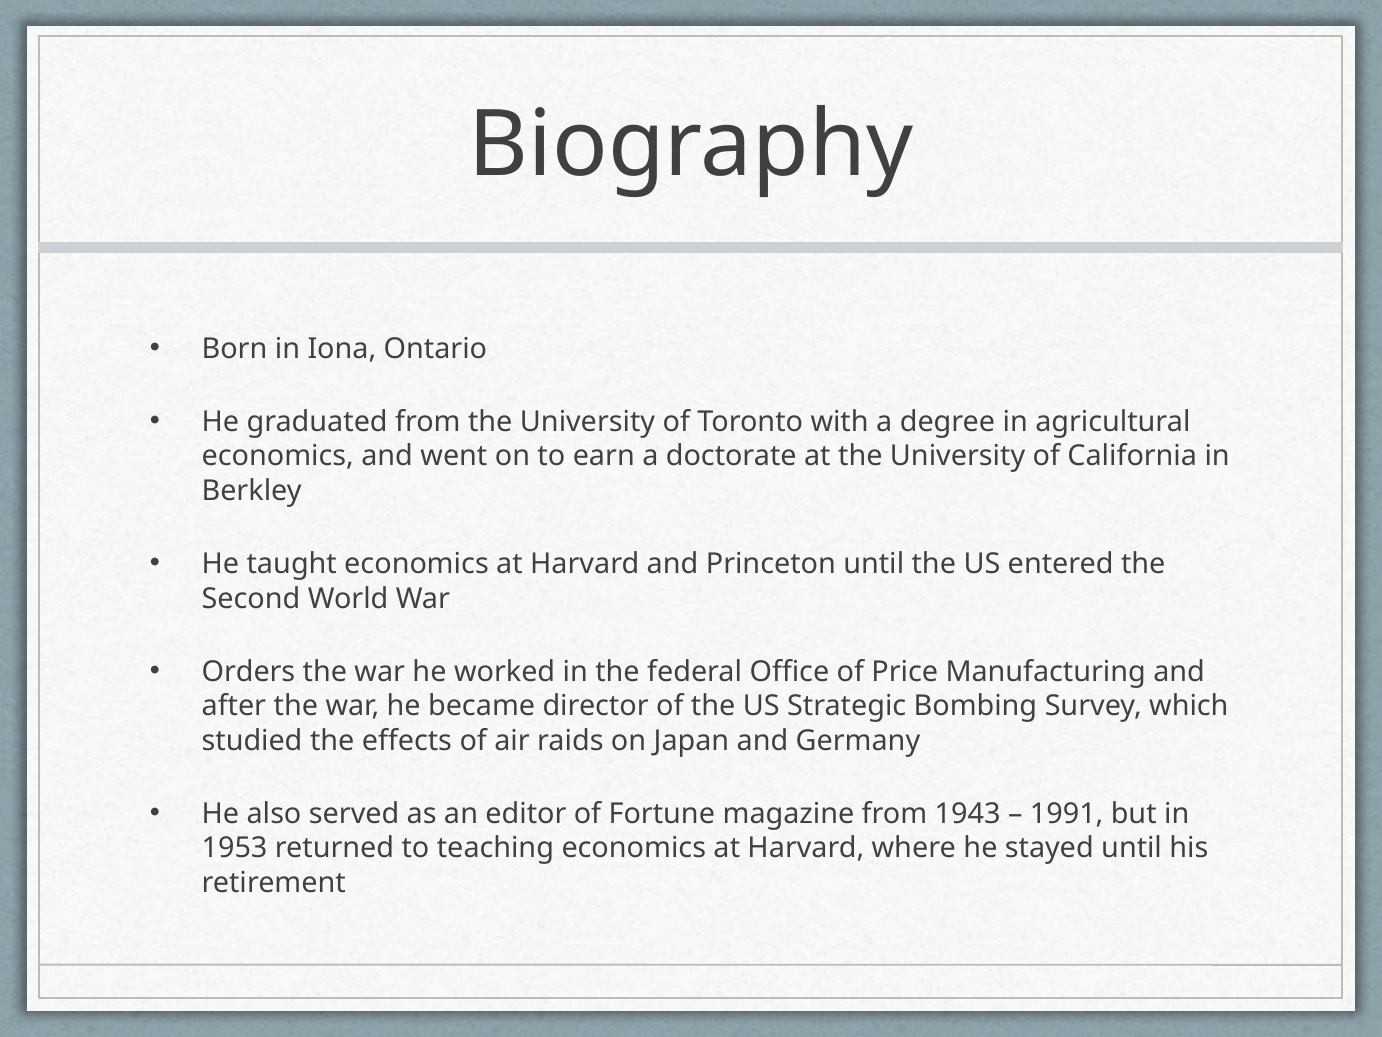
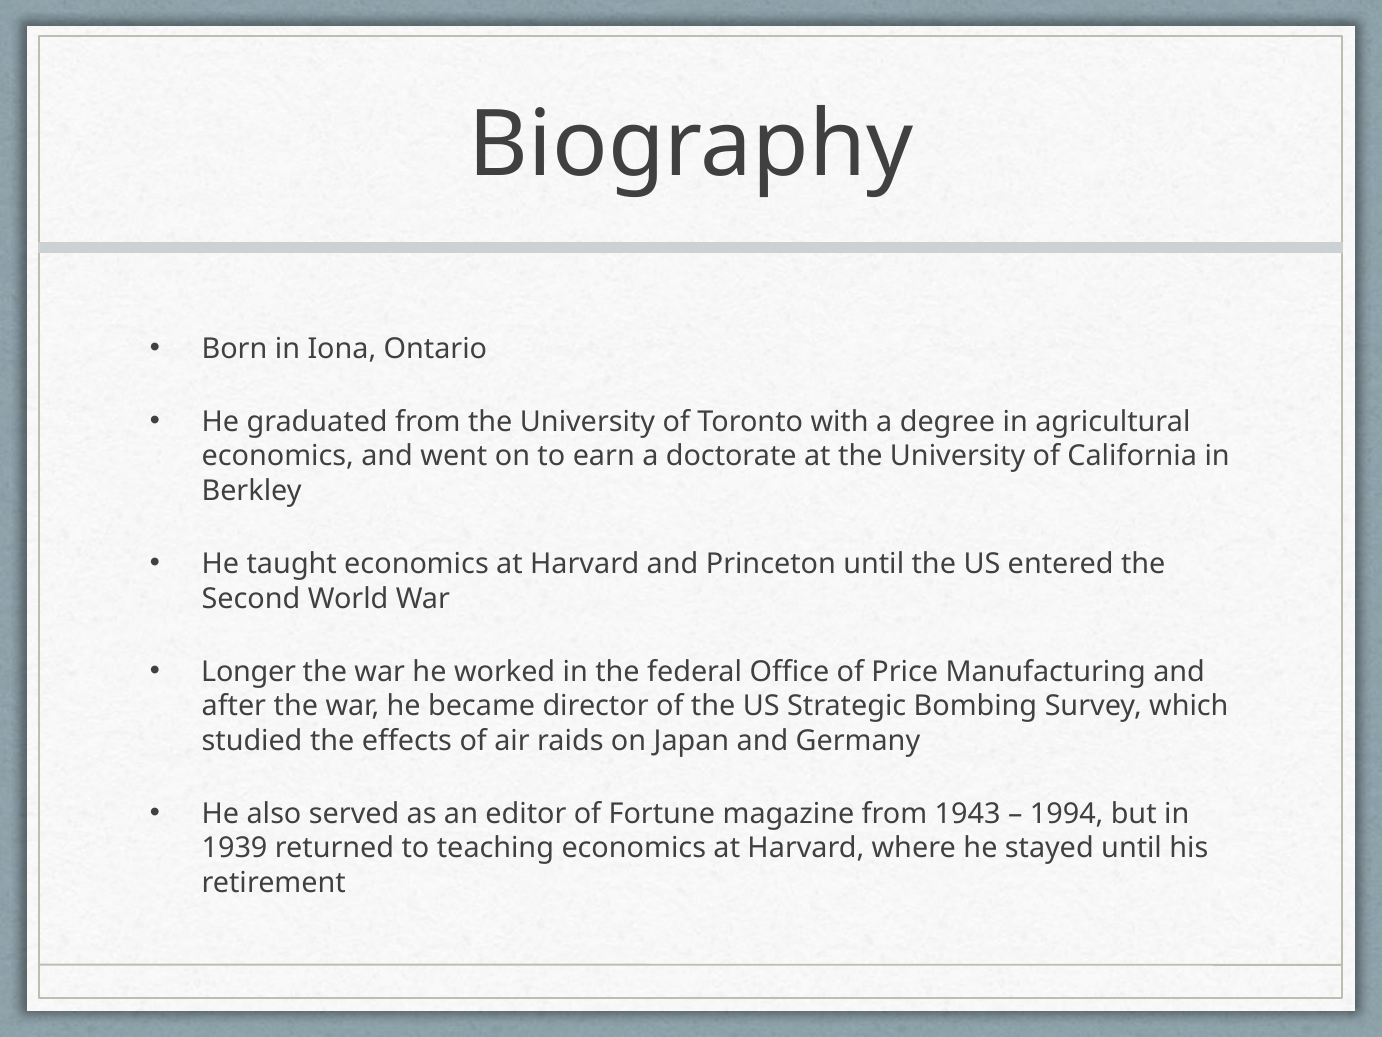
Orders: Orders -> Longer
1991: 1991 -> 1994
1953: 1953 -> 1939
